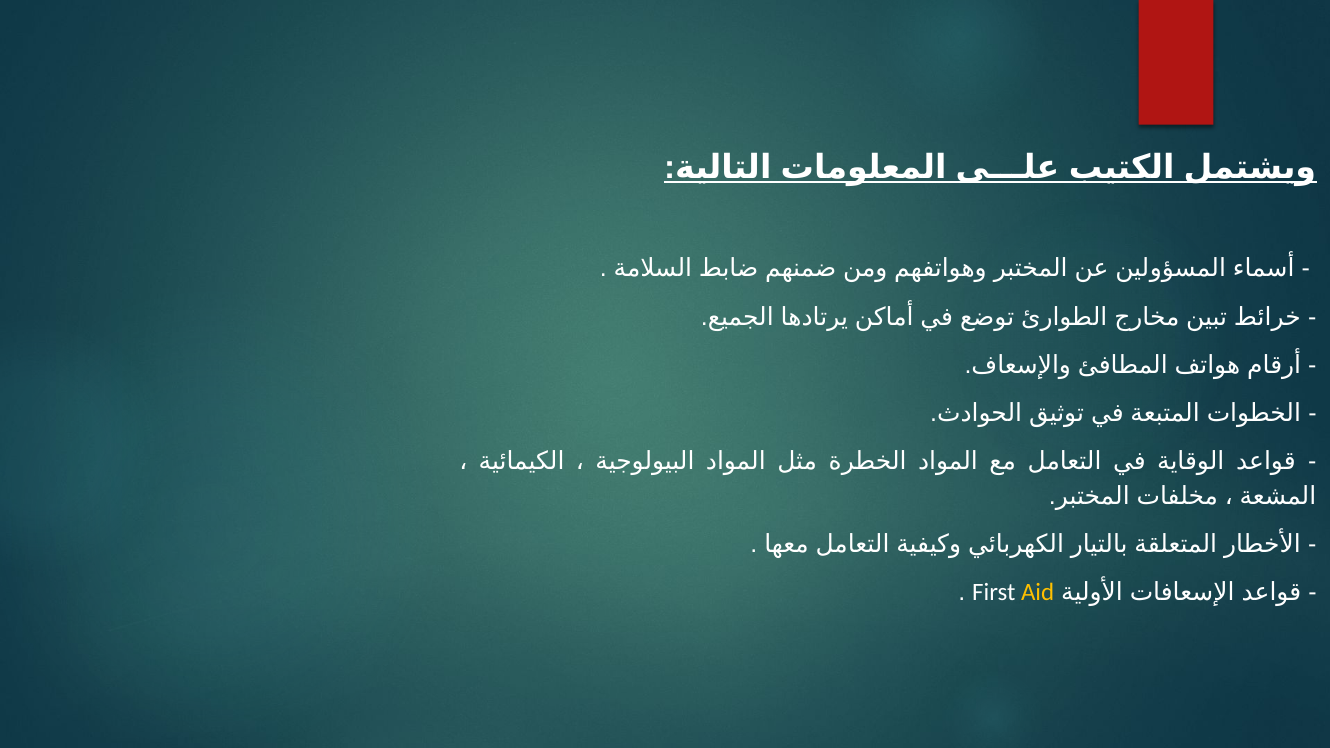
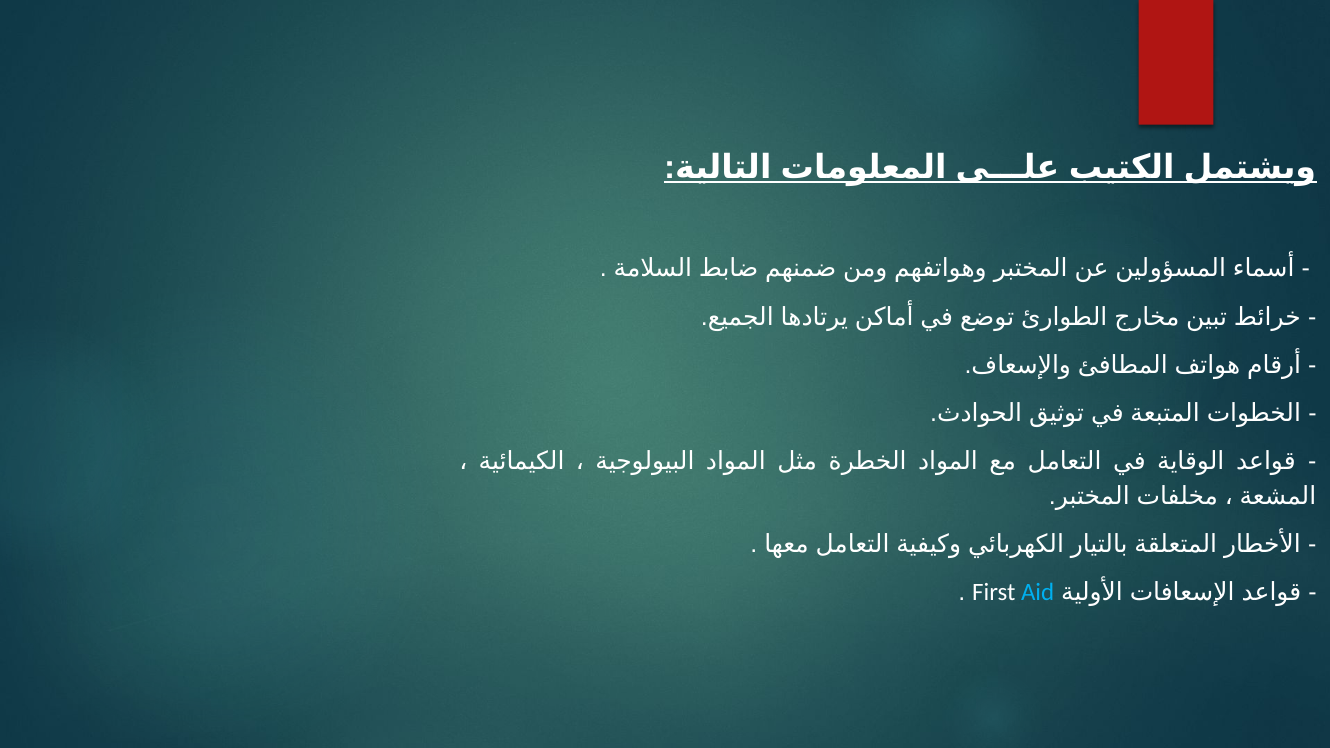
Aid colour: yellow -> light blue
